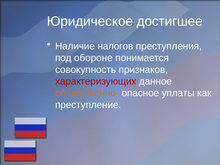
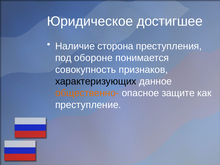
налогов: налогов -> сторона
характеризующих colour: red -> black
уплаты: уплаты -> защите
